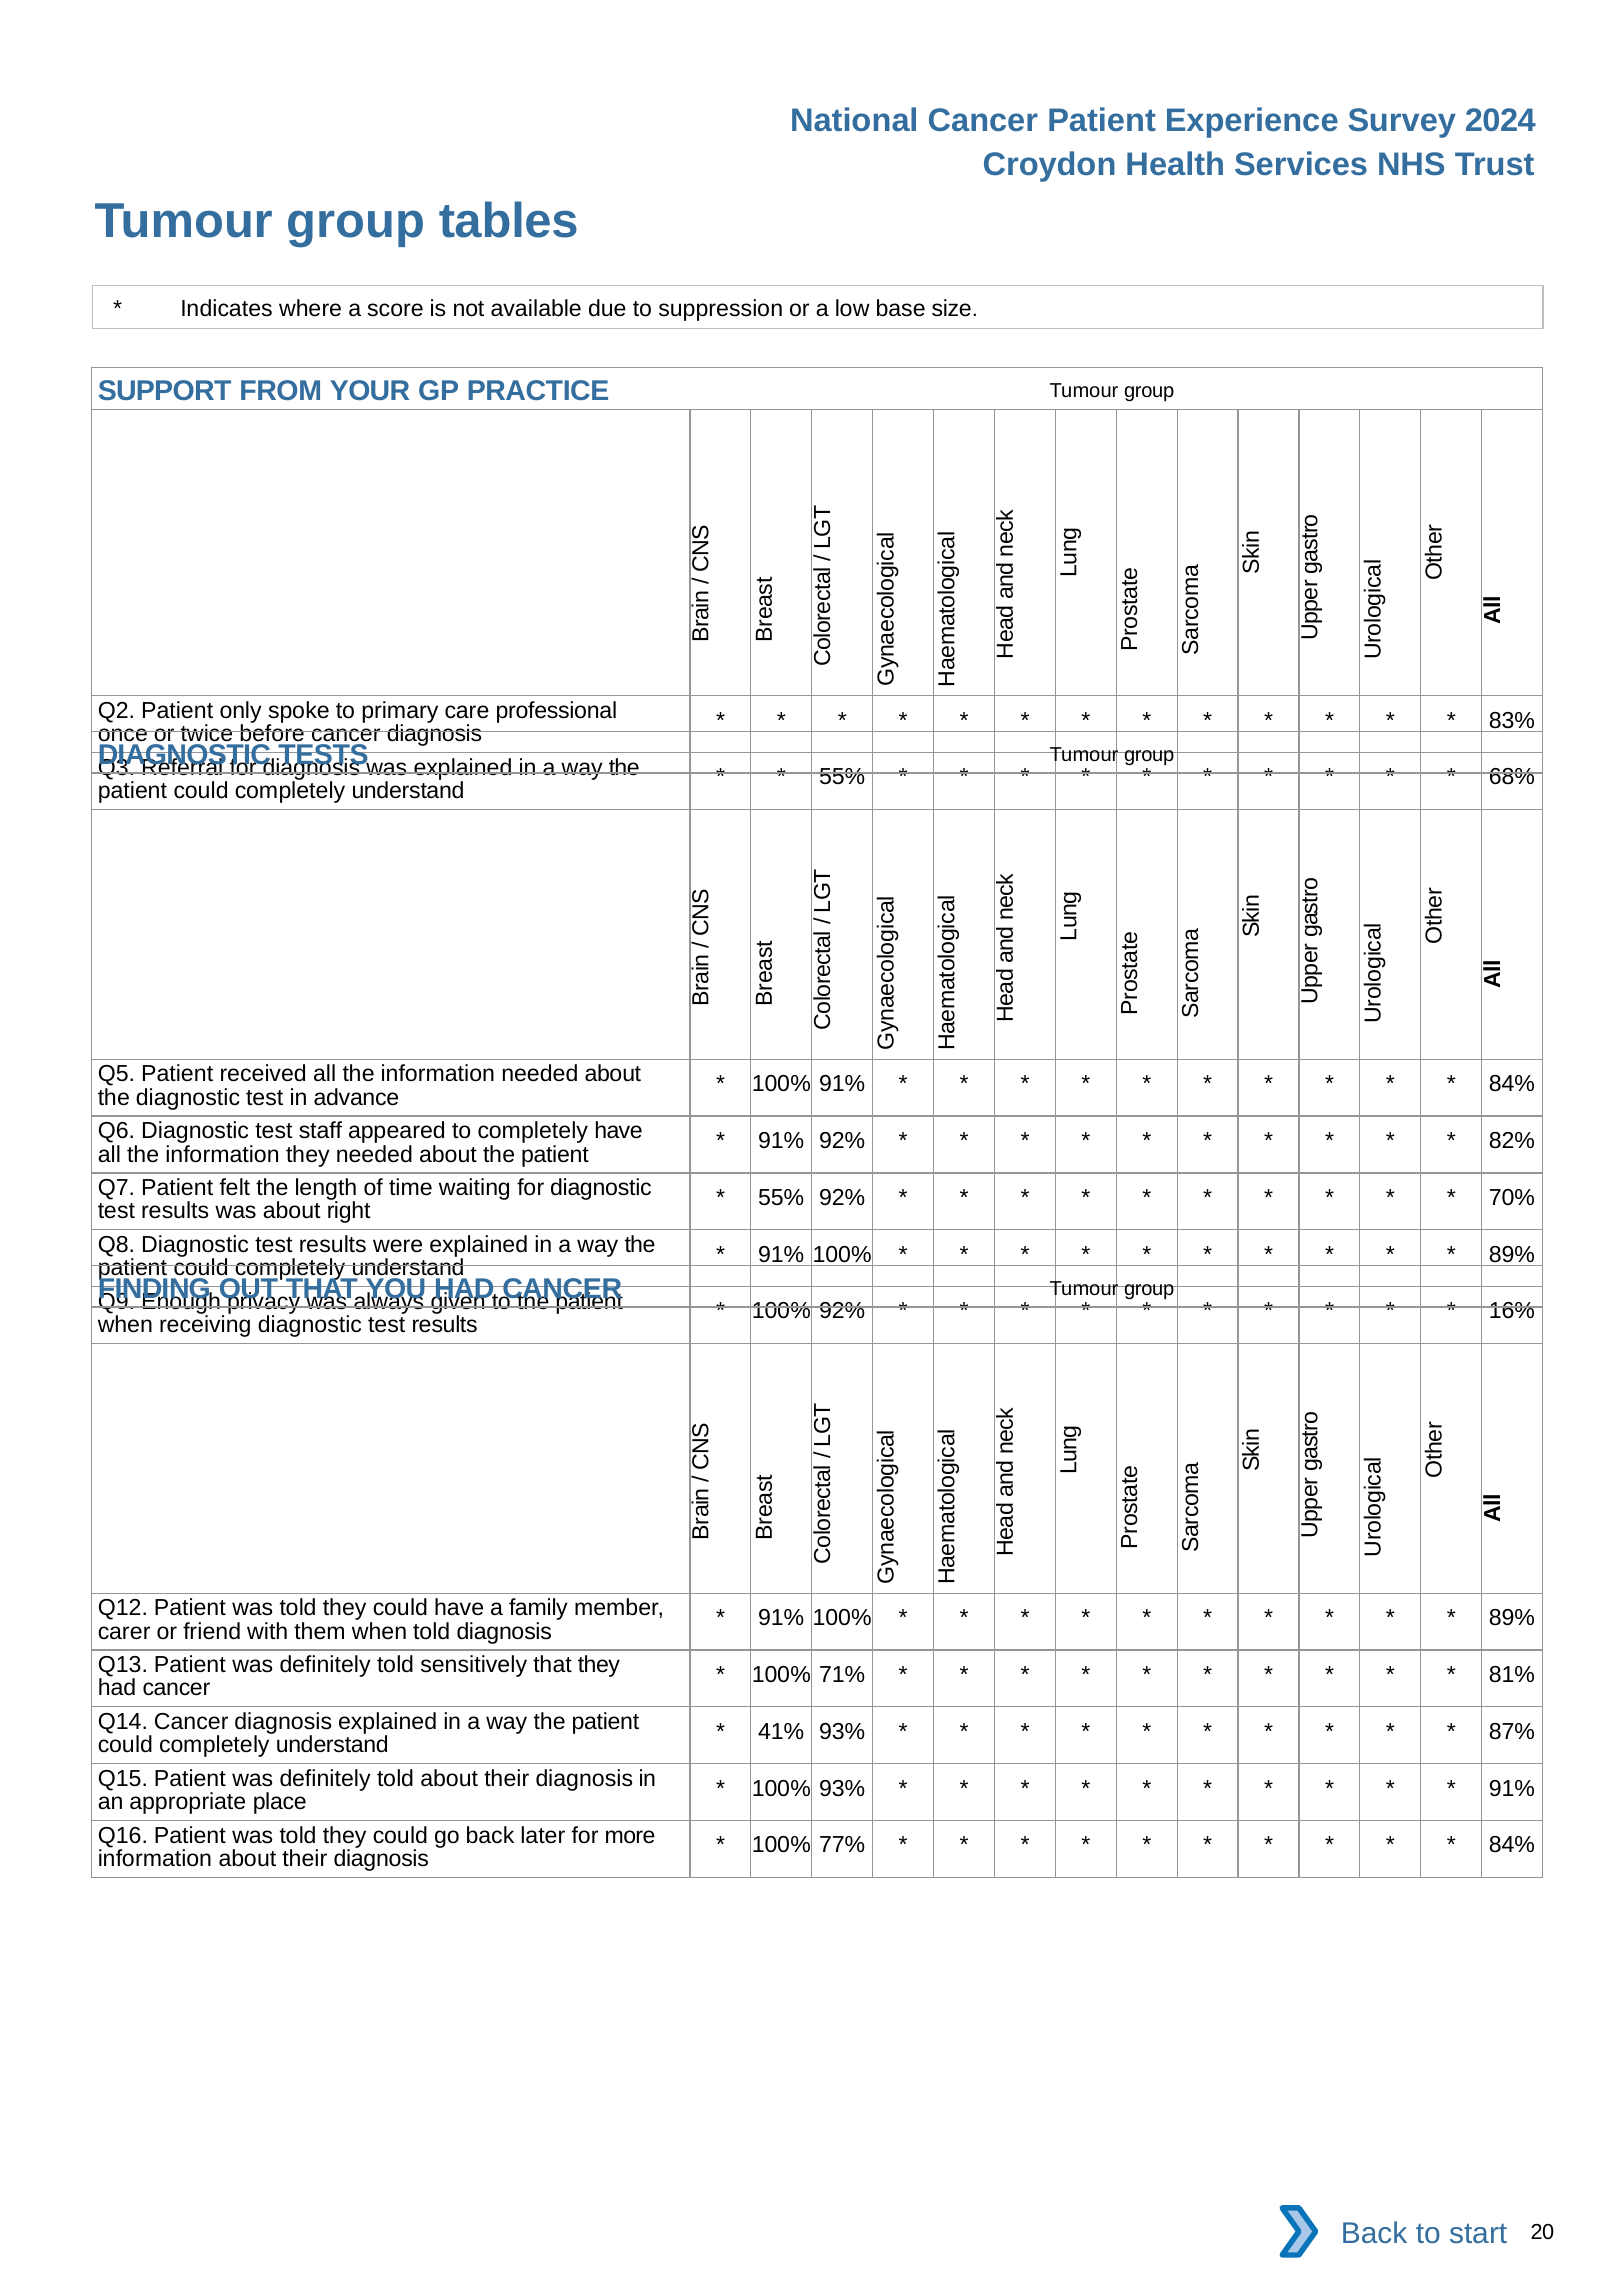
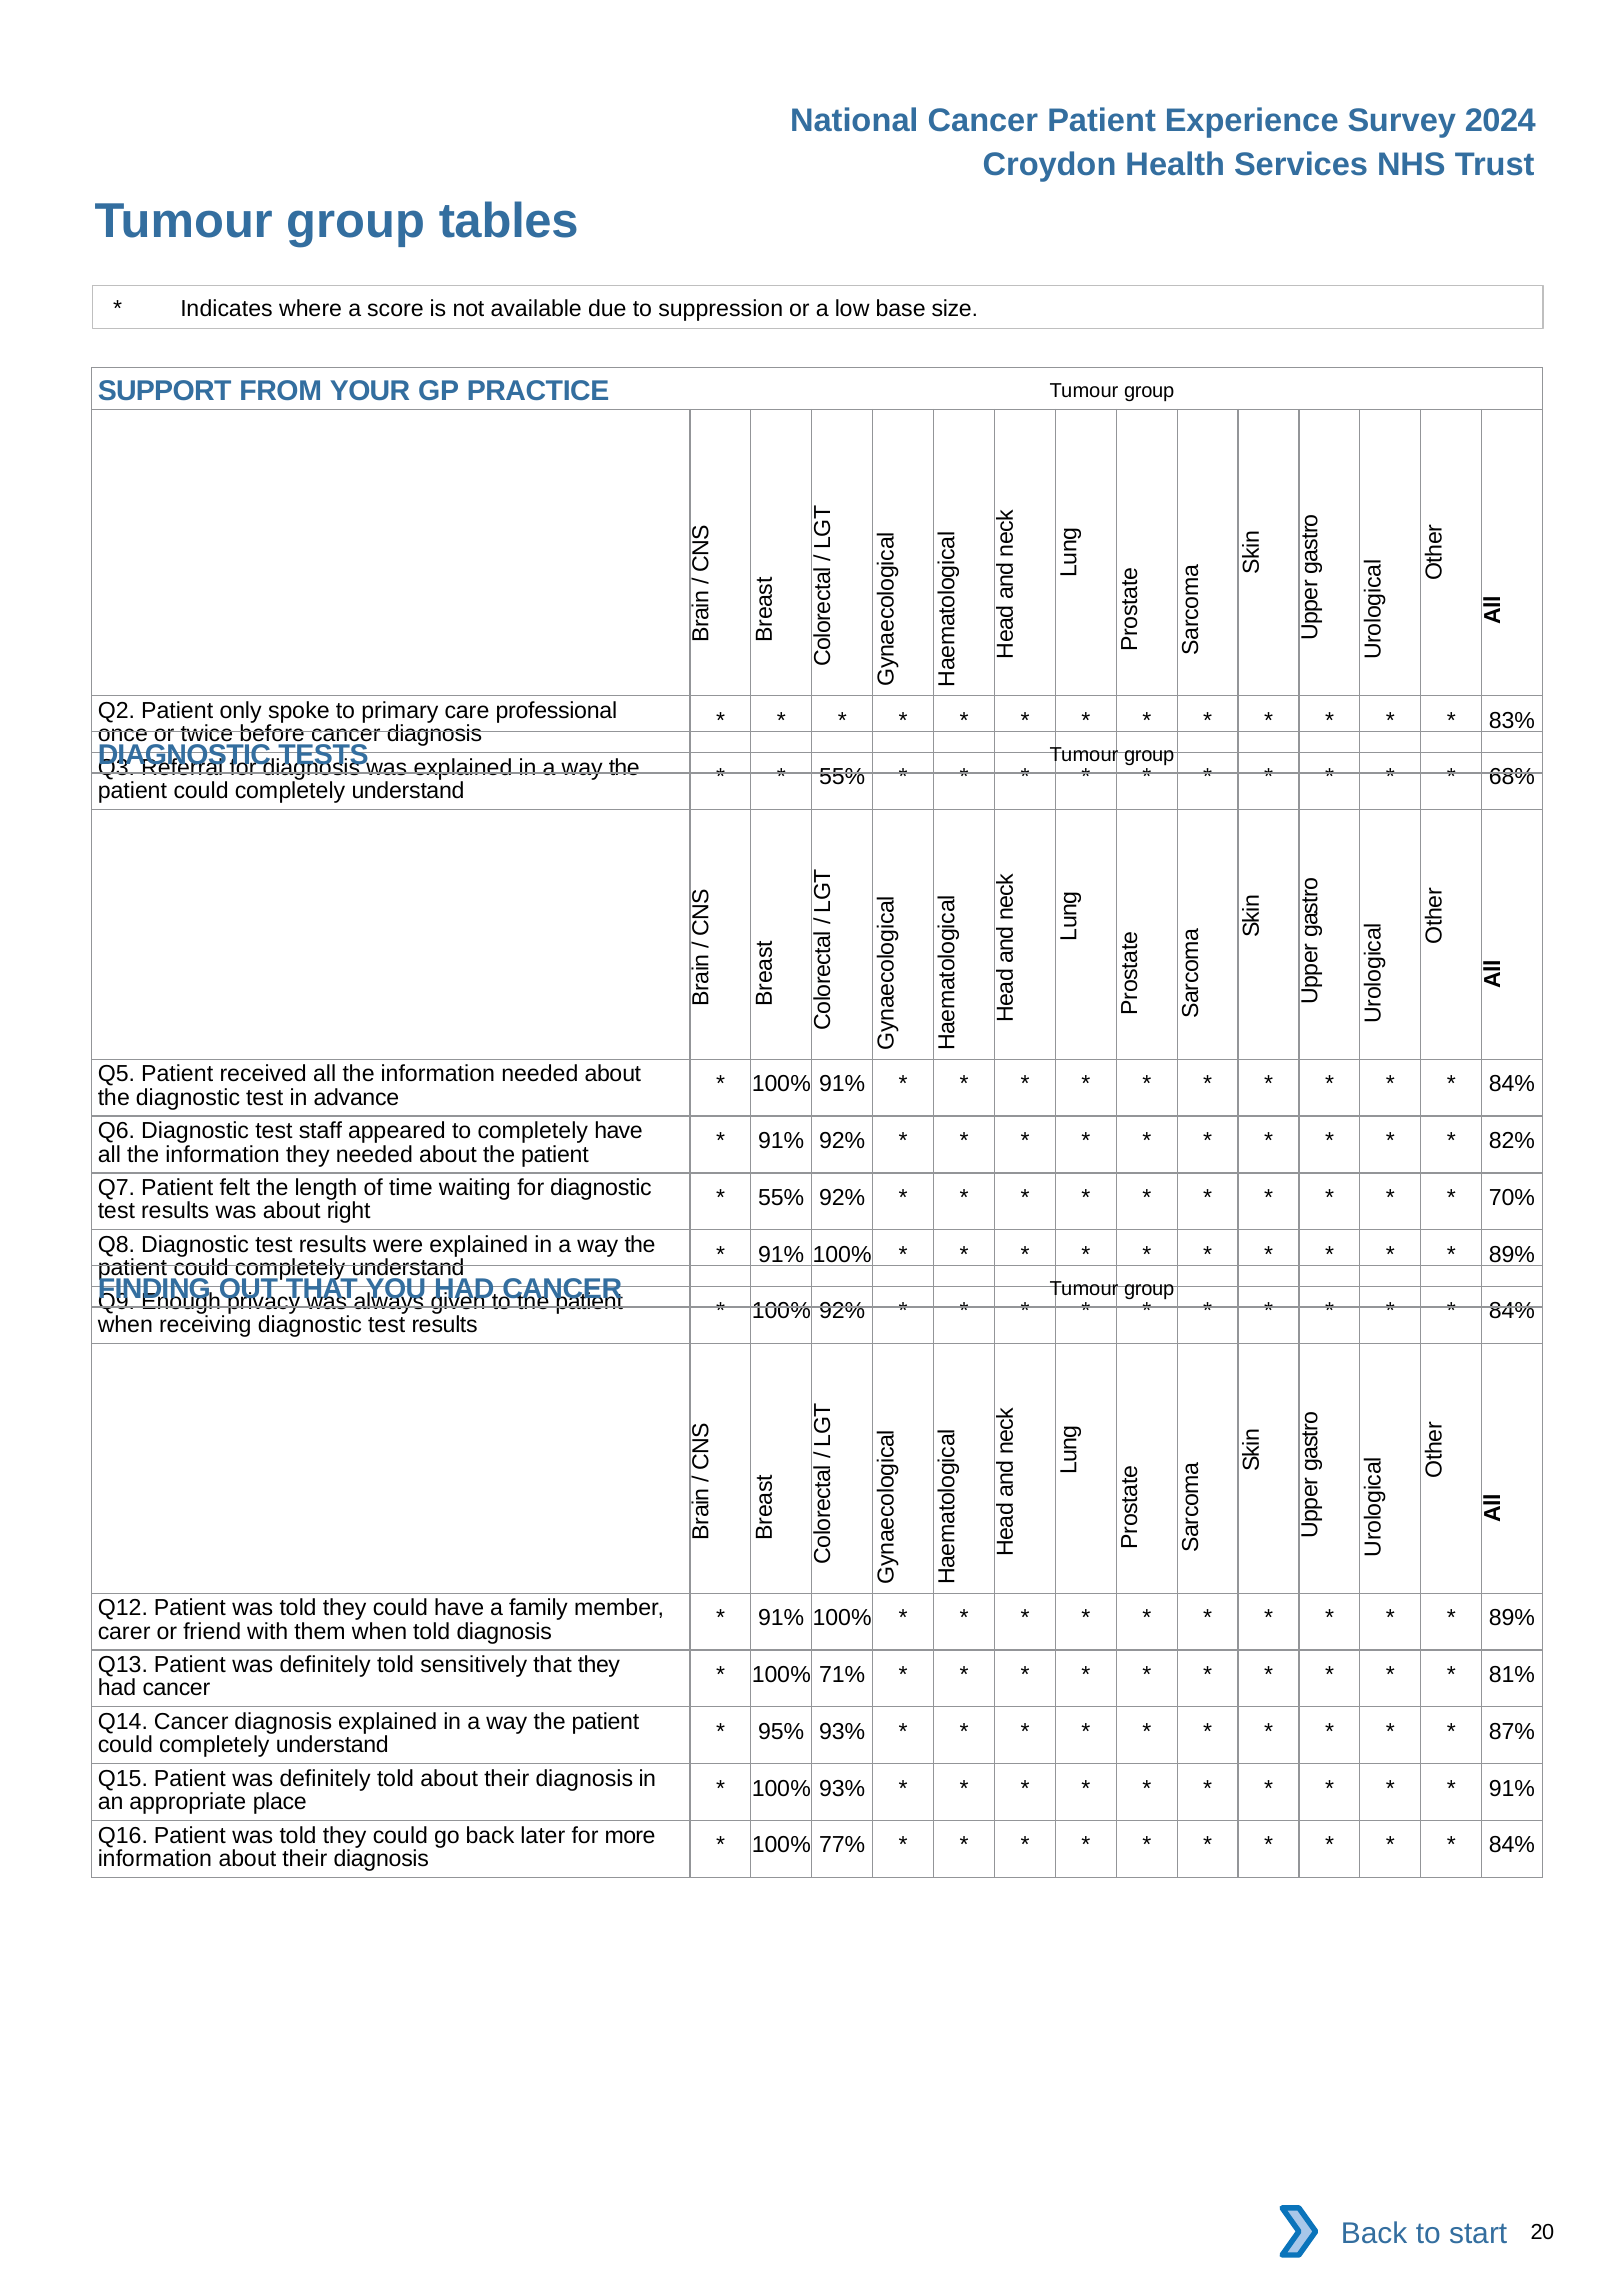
16% at (1512, 1311): 16% -> 84%
41%: 41% -> 95%
